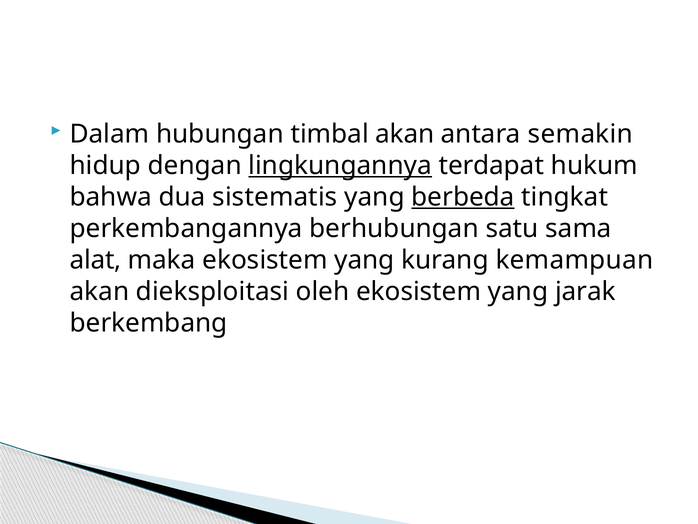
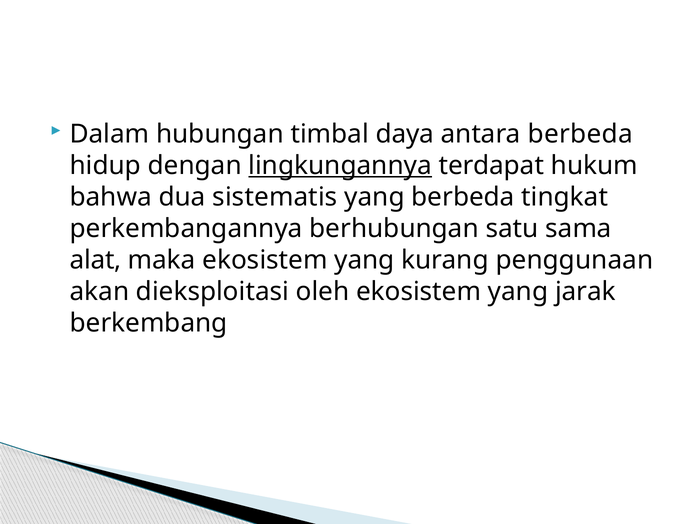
timbal akan: akan -> daya
antara semakin: semakin -> berbeda
berbeda at (463, 197) underline: present -> none
kemampuan: kemampuan -> penggunaan
